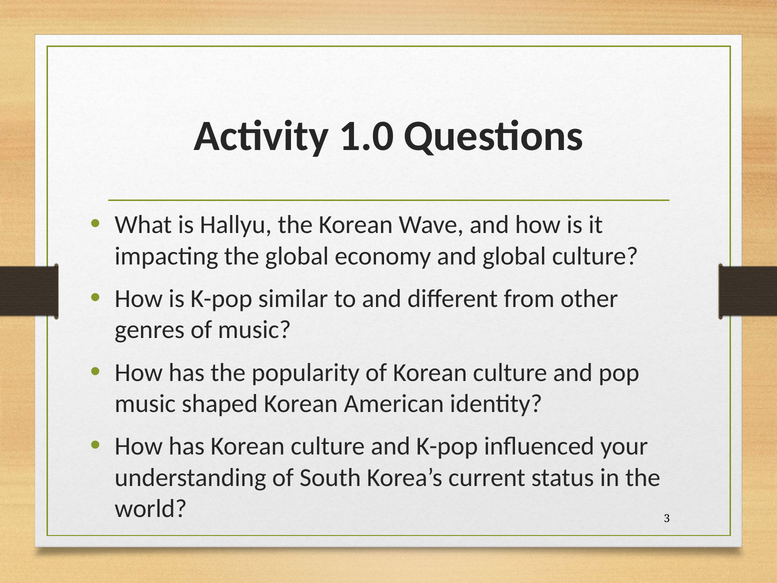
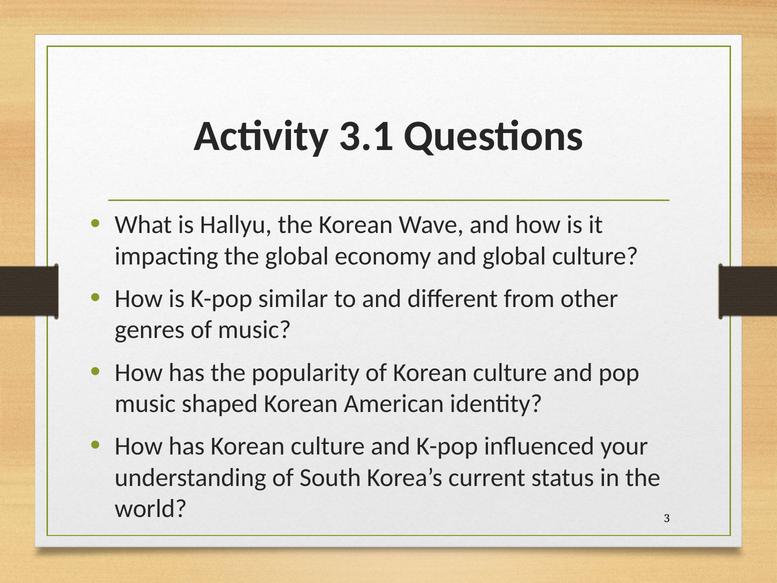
1.0: 1.0 -> 3.1
